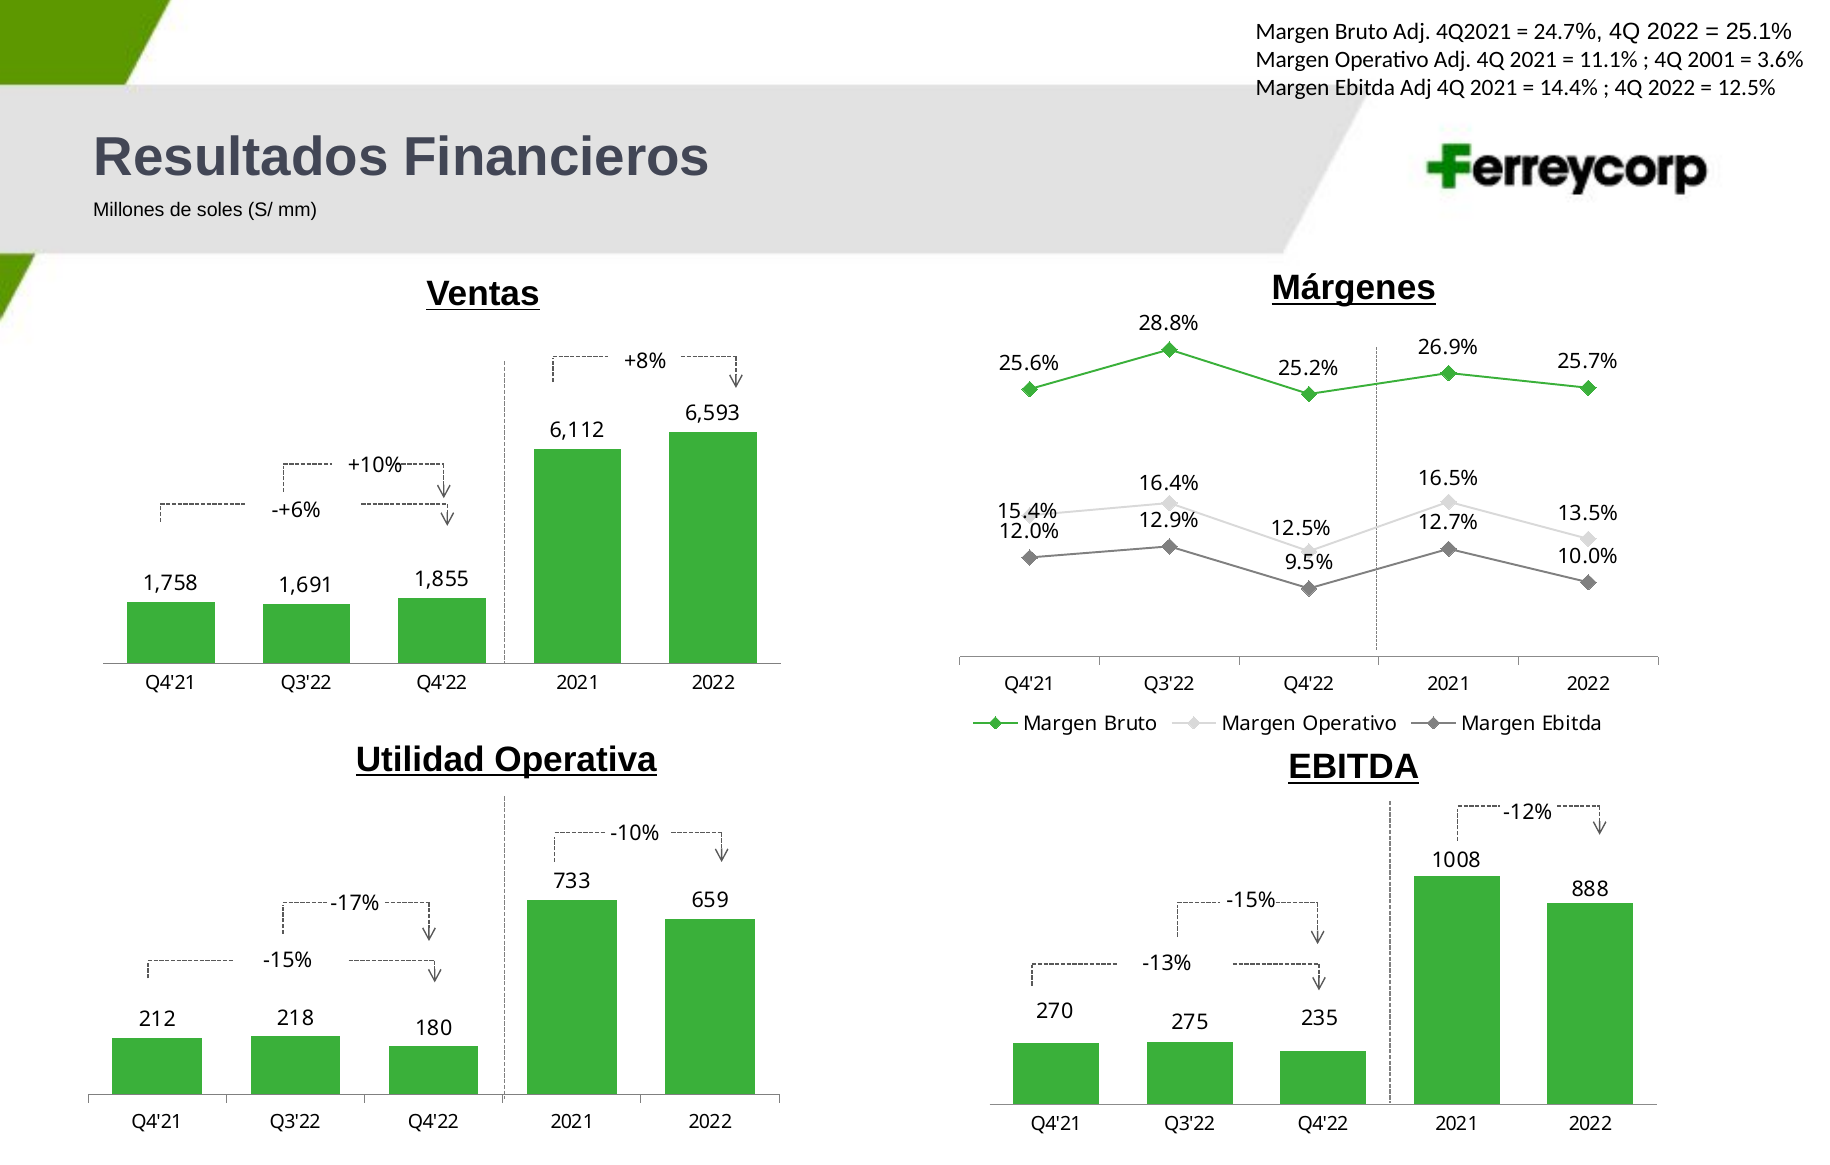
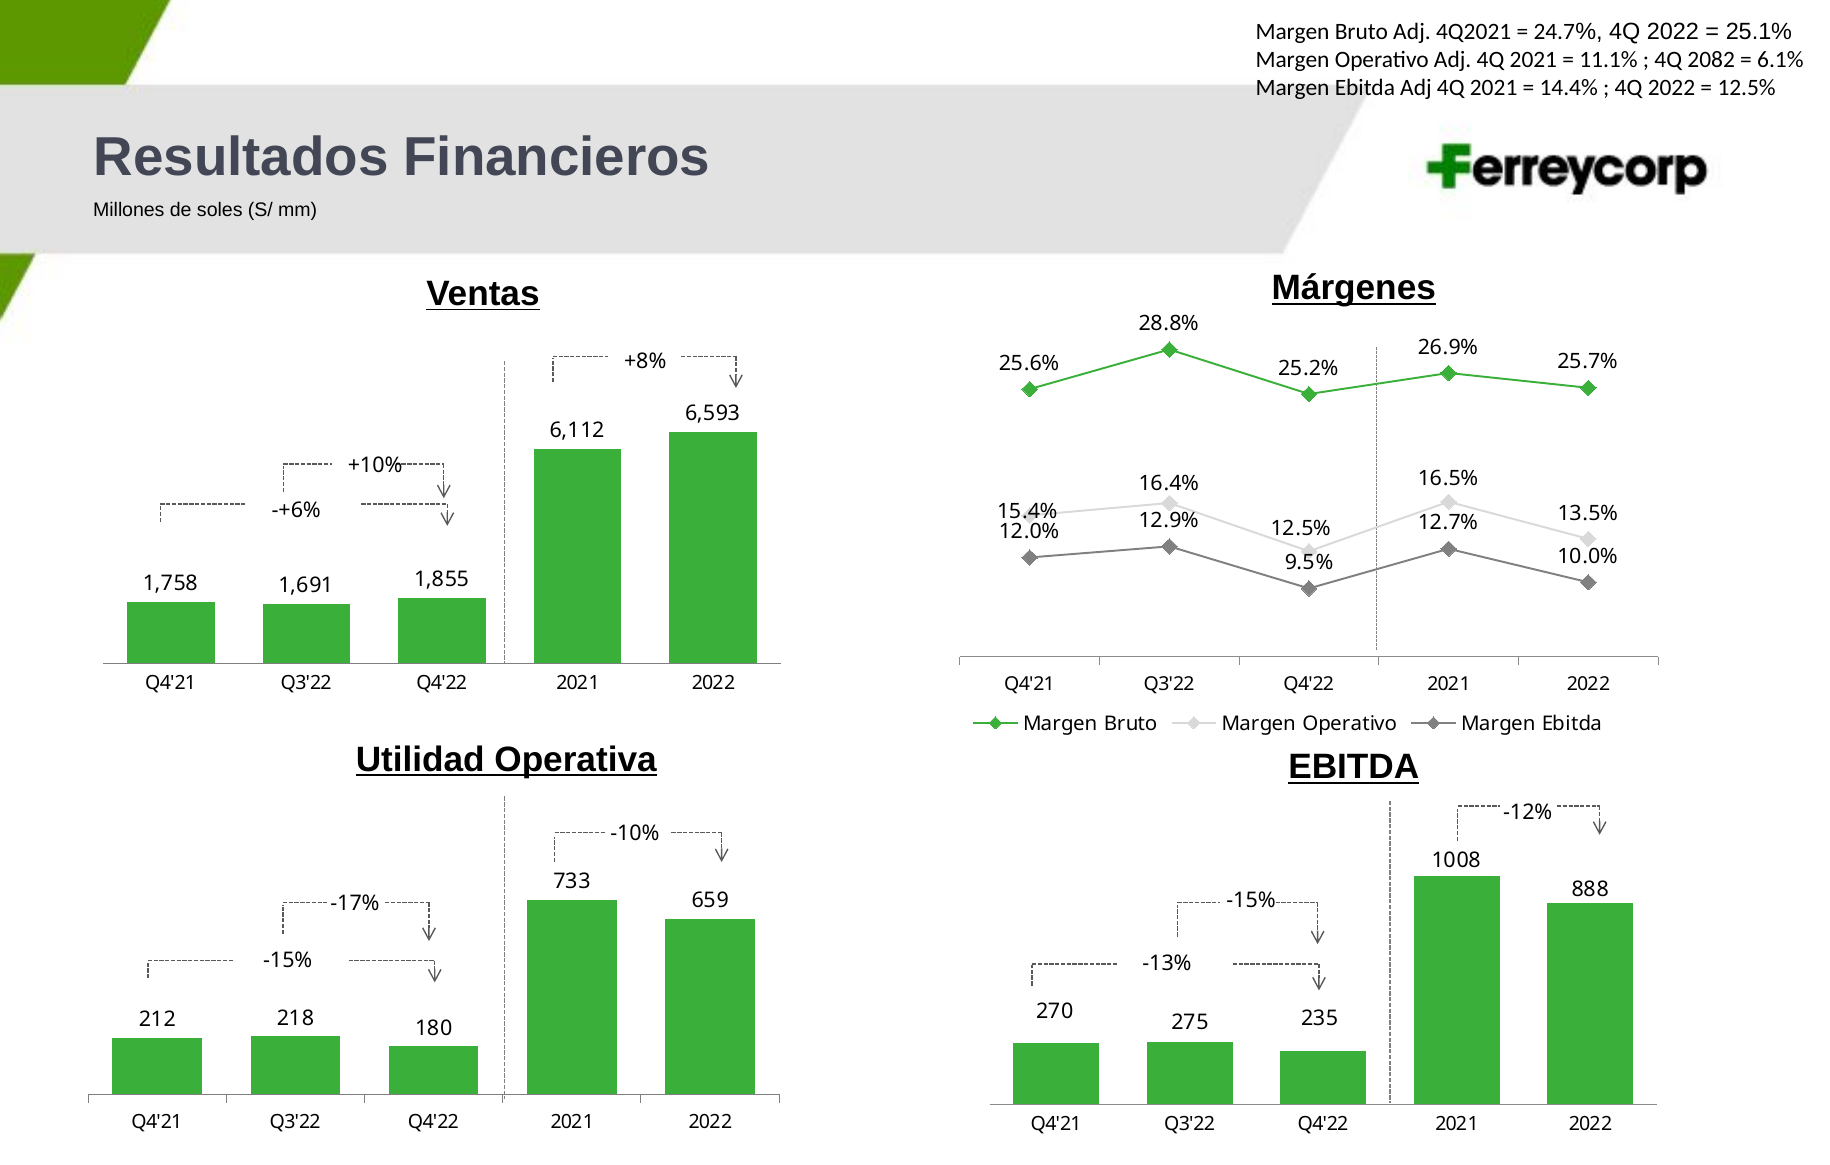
2001: 2001 -> 2082
3.6%: 3.6% -> 6.1%
